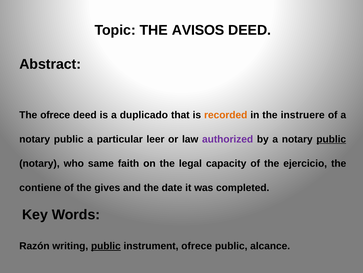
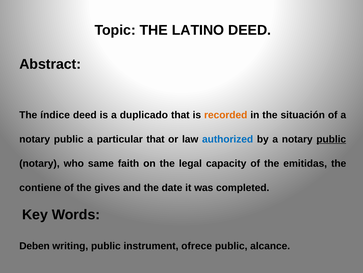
AVISOS: AVISOS -> LATINO
The ofrece: ofrece -> índice
instruere: instruere -> situación
particular leer: leer -> that
authorized colour: purple -> blue
ejercicio: ejercicio -> emitidas
Razón: Razón -> Deben
public at (106, 245) underline: present -> none
